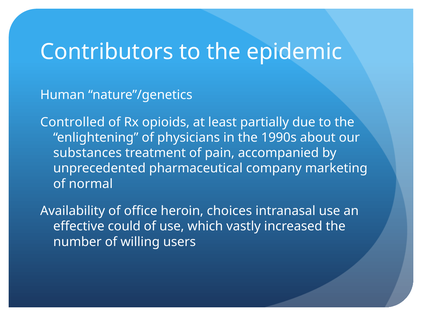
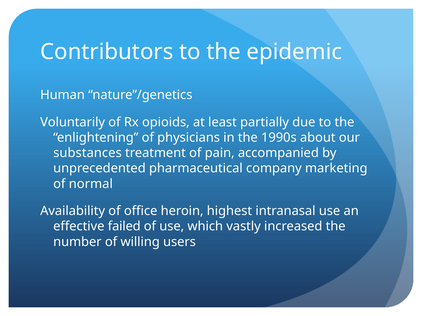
Controlled: Controlled -> Voluntarily
choices: choices -> highest
could: could -> failed
